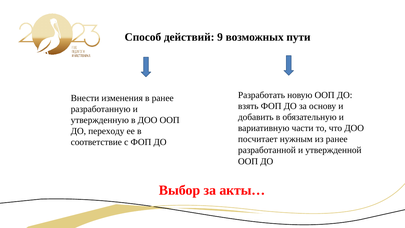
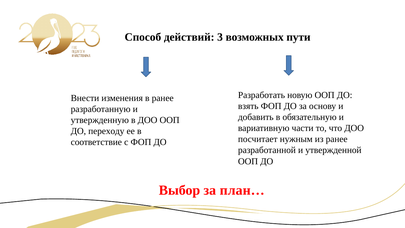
9: 9 -> 3
акты…: акты… -> план…
